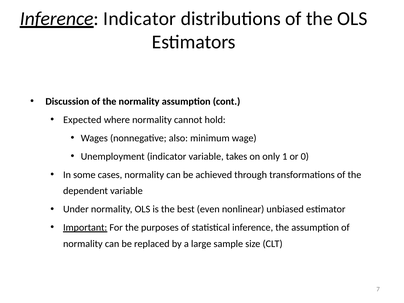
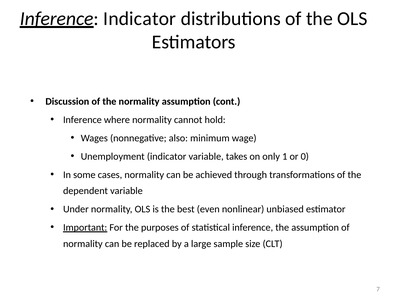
Expected at (82, 120): Expected -> Inference
